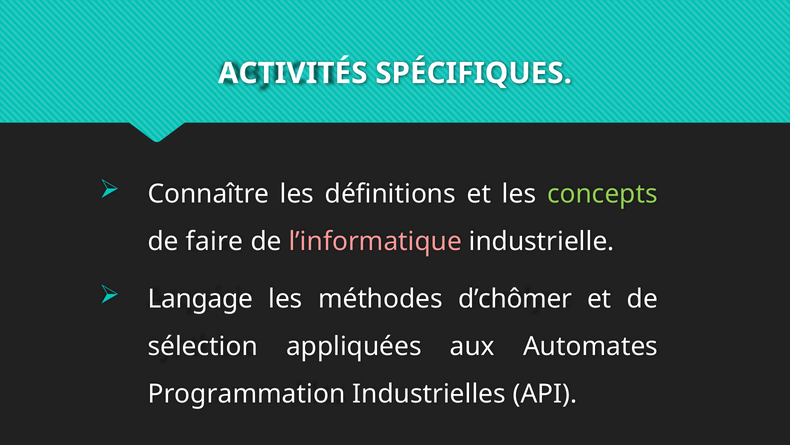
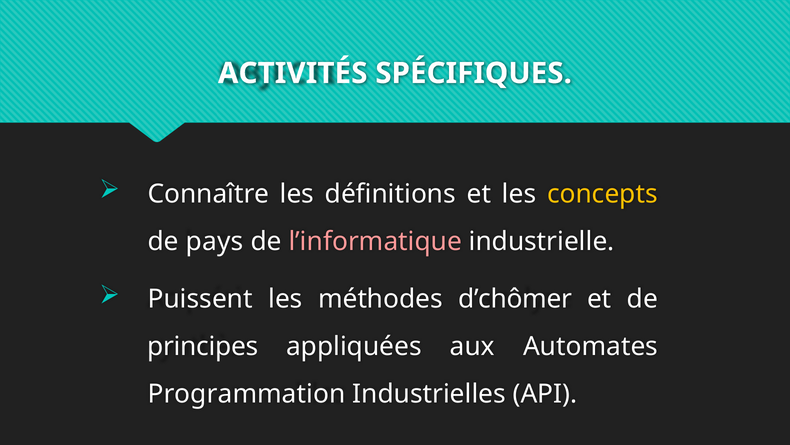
concepts colour: light green -> yellow
faire: faire -> pays
Langage: Langage -> Puissent
sélection: sélection -> principes
